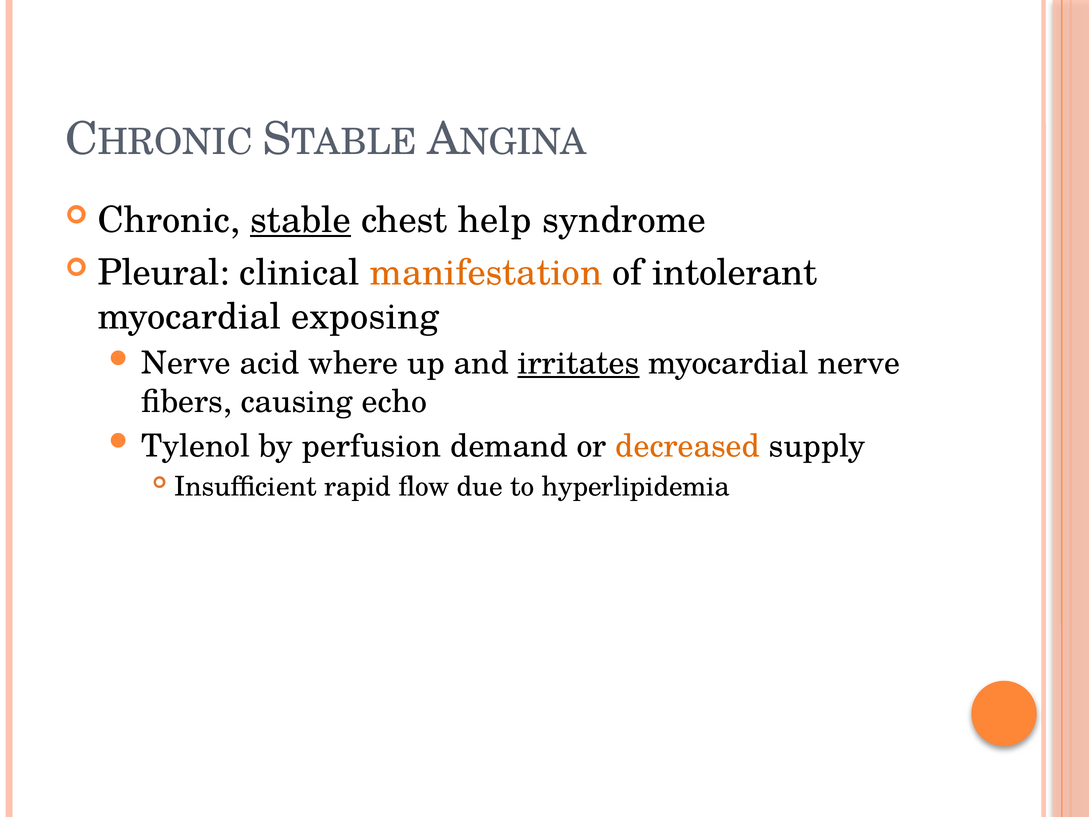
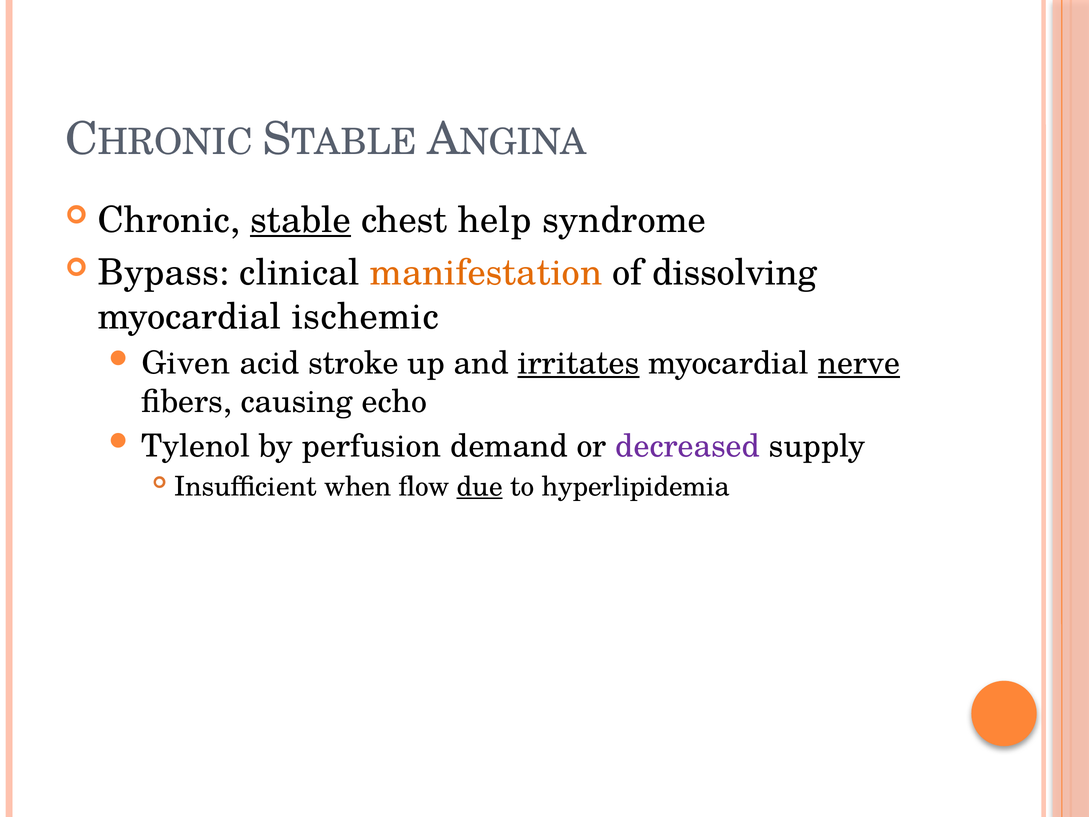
Pleural: Pleural -> Bypass
intolerant: intolerant -> dissolving
exposing: exposing -> ischemic
Nerve at (186, 363): Nerve -> Given
where: where -> stroke
nerve at (859, 363) underline: none -> present
decreased colour: orange -> purple
rapid: rapid -> when
due underline: none -> present
